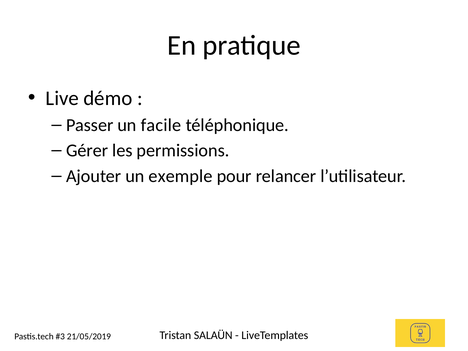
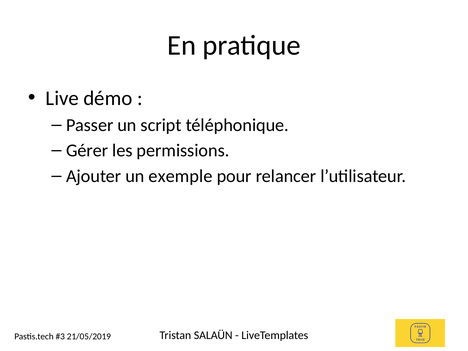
facile: facile -> script
